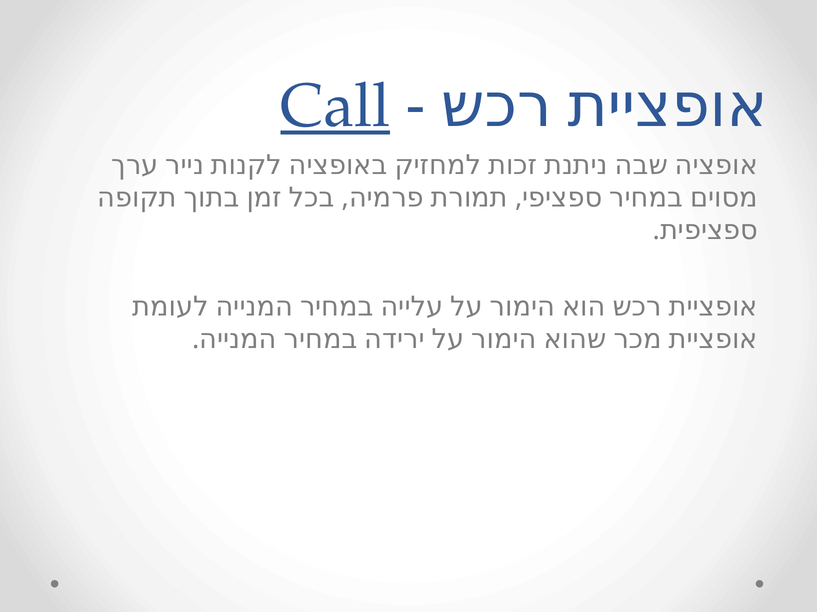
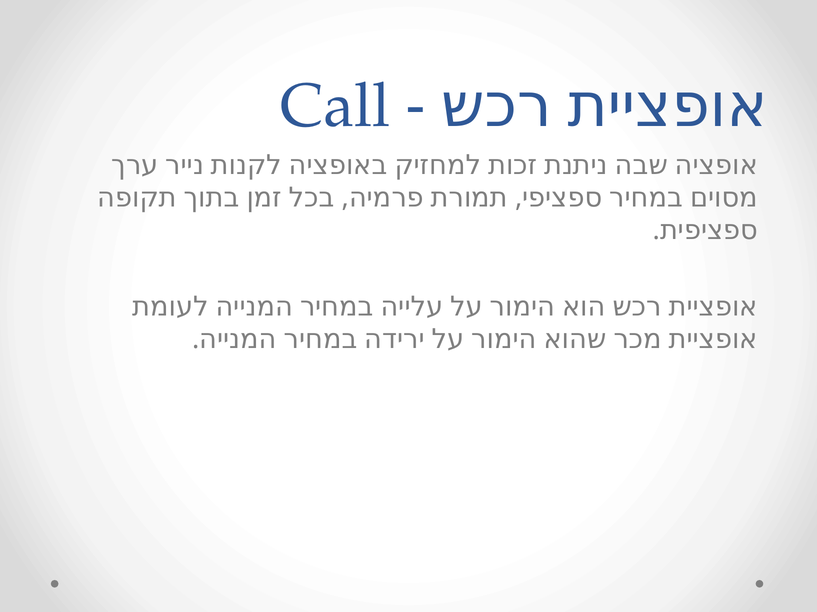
Call underline: present -> none
